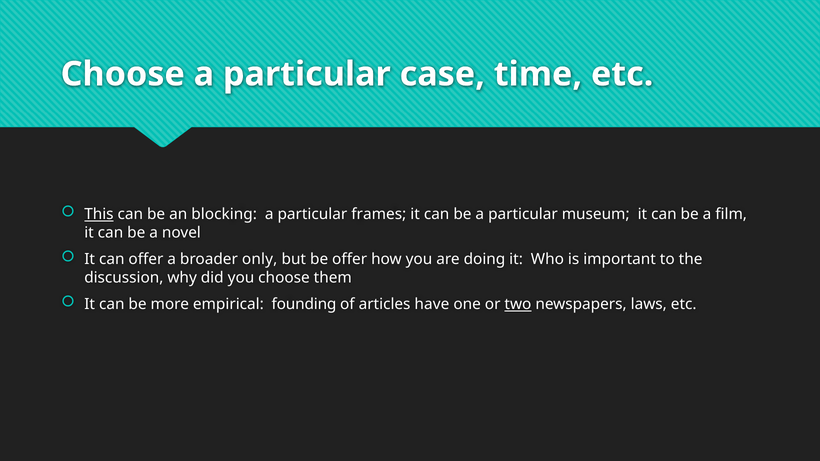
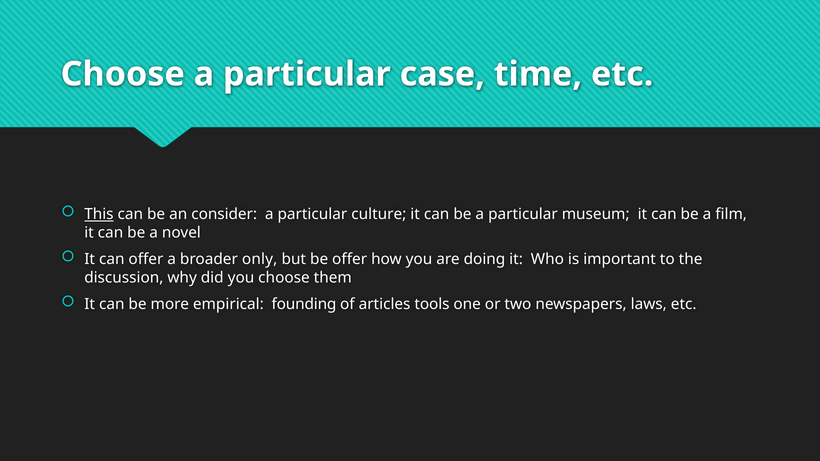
blocking: blocking -> consider
frames: frames -> culture
have: have -> tools
two underline: present -> none
